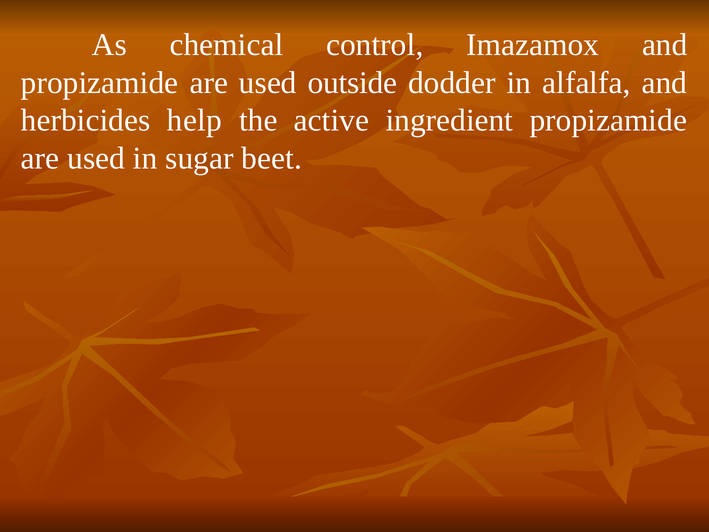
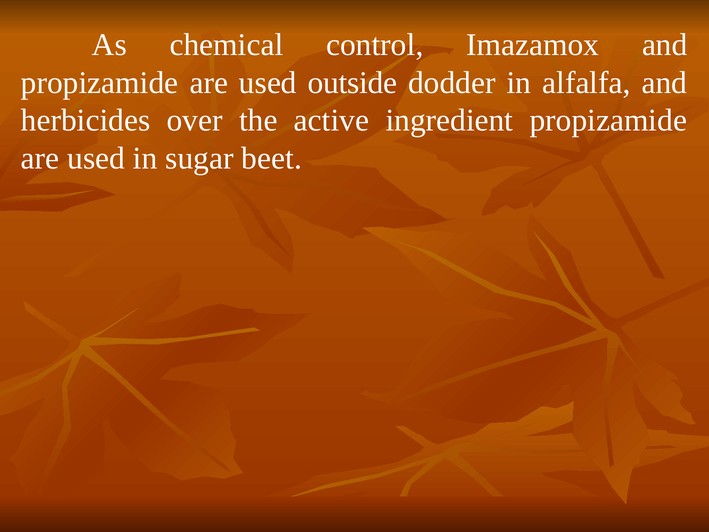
help: help -> over
